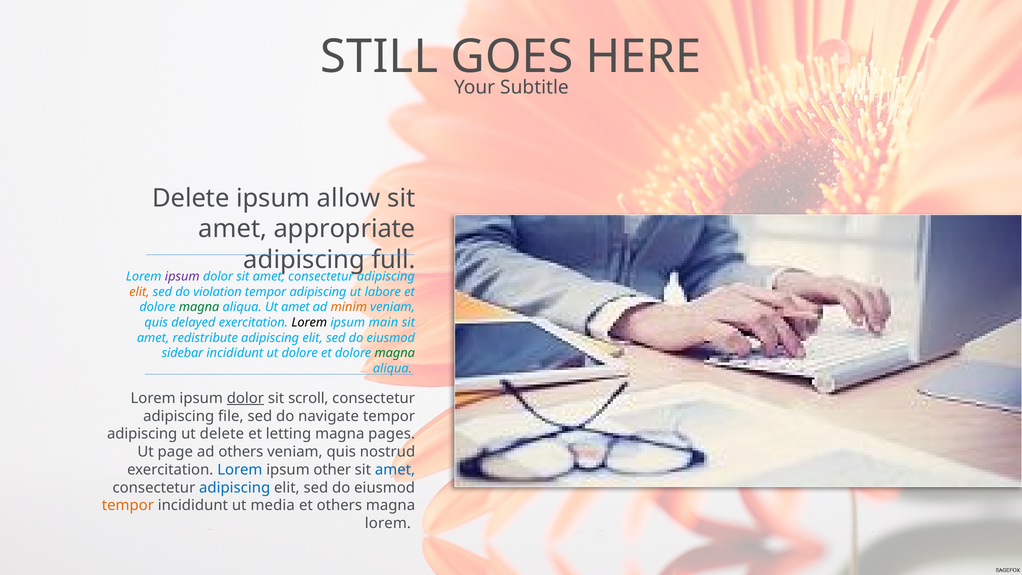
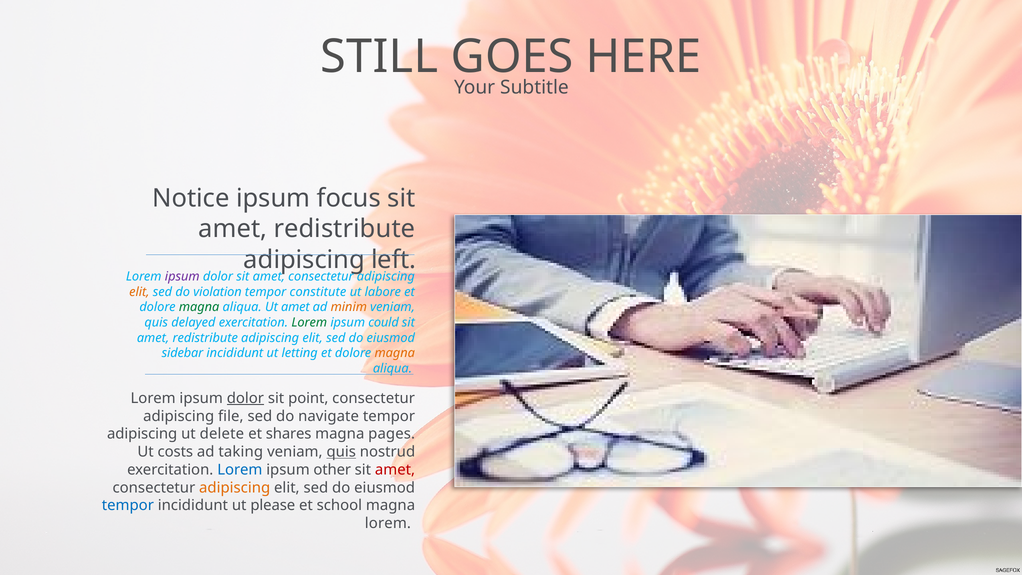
Delete at (191, 198): Delete -> Notice
allow: allow -> focus
appropriate at (345, 229): appropriate -> redistribute
full: full -> left
adipiscing at (318, 292): adipiscing -> constitute
Lorem at (309, 323) colour: black -> green
main: main -> could
ut dolore: dolore -> letting
magna at (395, 353) colour: green -> orange
scroll: scroll -> point
letting: letting -> shares
page: page -> costs
ad others: others -> taking
quis at (341, 452) underline: none -> present
amet at (395, 470) colour: blue -> red
adipiscing at (235, 488) colour: blue -> orange
tempor at (128, 505) colour: orange -> blue
media: media -> please
et others: others -> school
